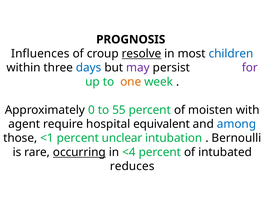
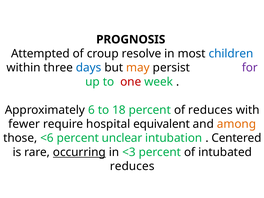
Influences: Influences -> Attempted
resolve underline: present -> none
may colour: purple -> orange
one colour: orange -> red
0: 0 -> 6
55: 55 -> 18
of moisten: moisten -> reduces
agent: agent -> fewer
among colour: blue -> orange
<1: <1 -> <6
Bernoulli: Bernoulli -> Centered
<4: <4 -> <3
